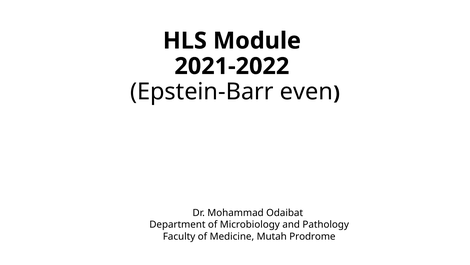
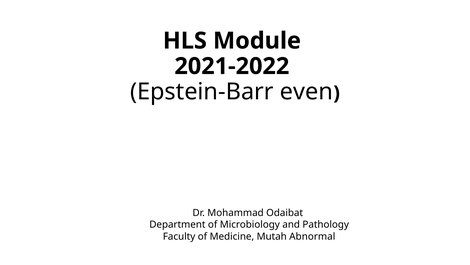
Prodrome: Prodrome -> Abnormal
